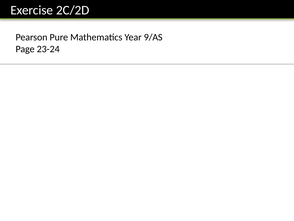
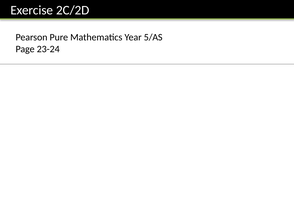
9/AS: 9/AS -> 5/AS
